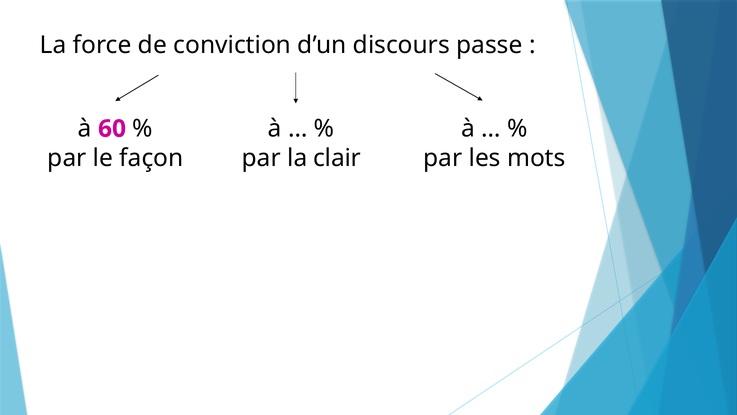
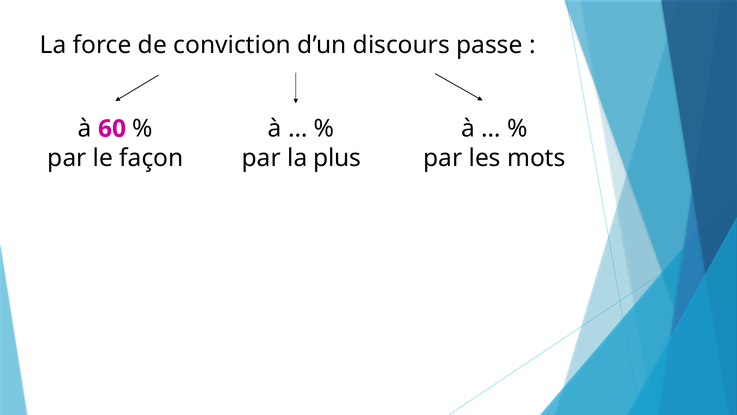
clair: clair -> plus
